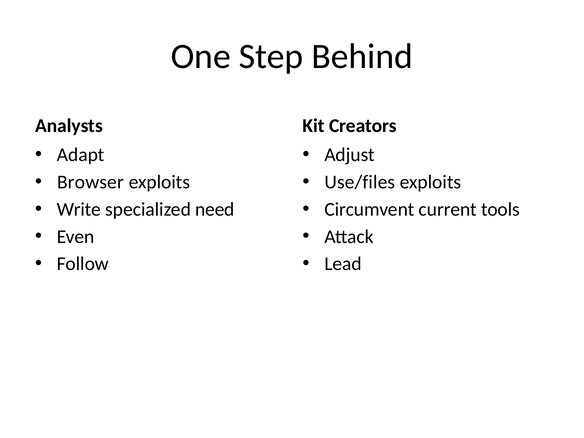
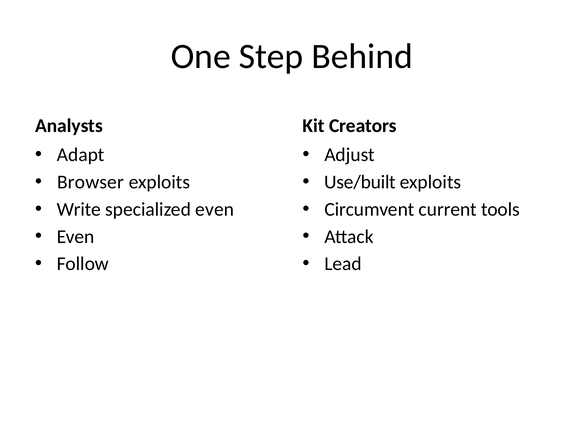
Use/files: Use/files -> Use/built
specialized need: need -> even
